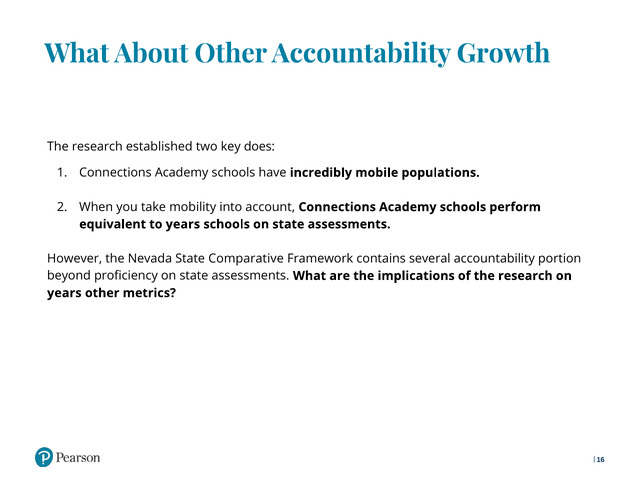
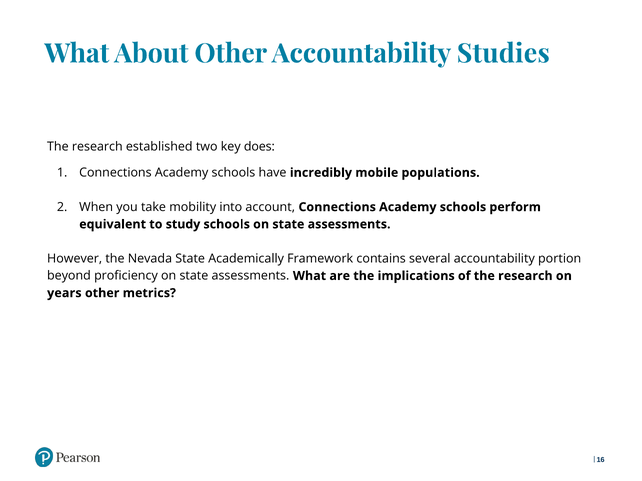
Growth: Growth -> Studies
to years: years -> study
Comparative: Comparative -> Academically
